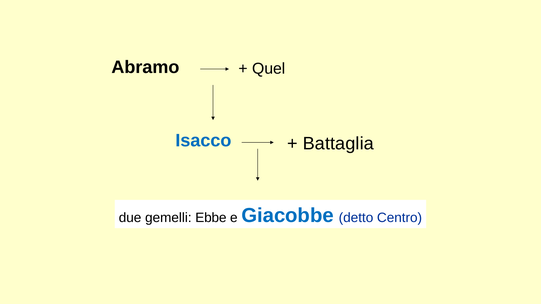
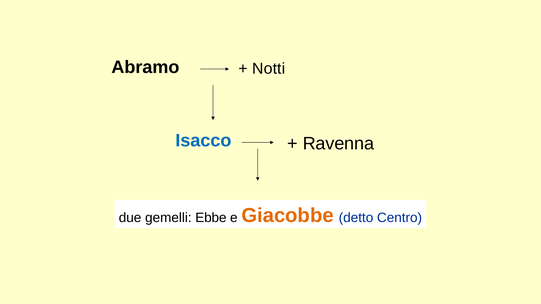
Quel: Quel -> Notti
Battaglia: Battaglia -> Ravenna
Giacobbe colour: blue -> orange
